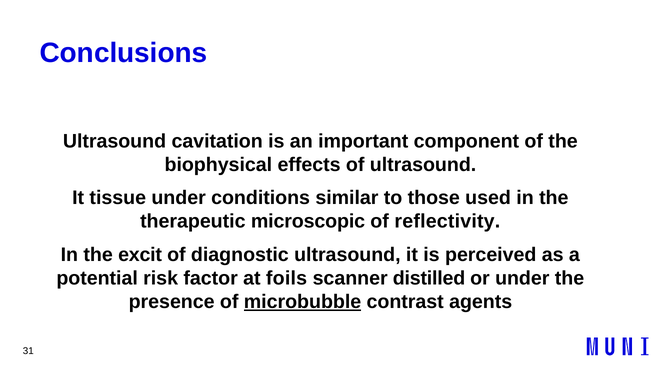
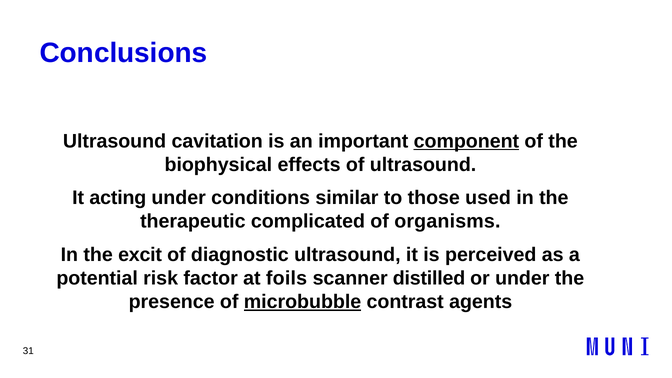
component underline: none -> present
tissue: tissue -> acting
microscopic: microscopic -> complicated
reflectivity: reflectivity -> organisms
